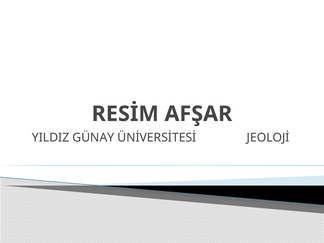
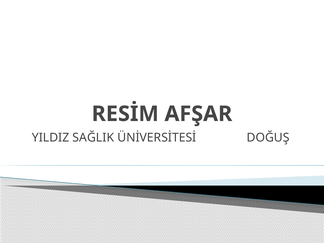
GÜNAY: GÜNAY -> SAĞLIK
JEOLOJİ: JEOLOJİ -> DOĞUŞ
